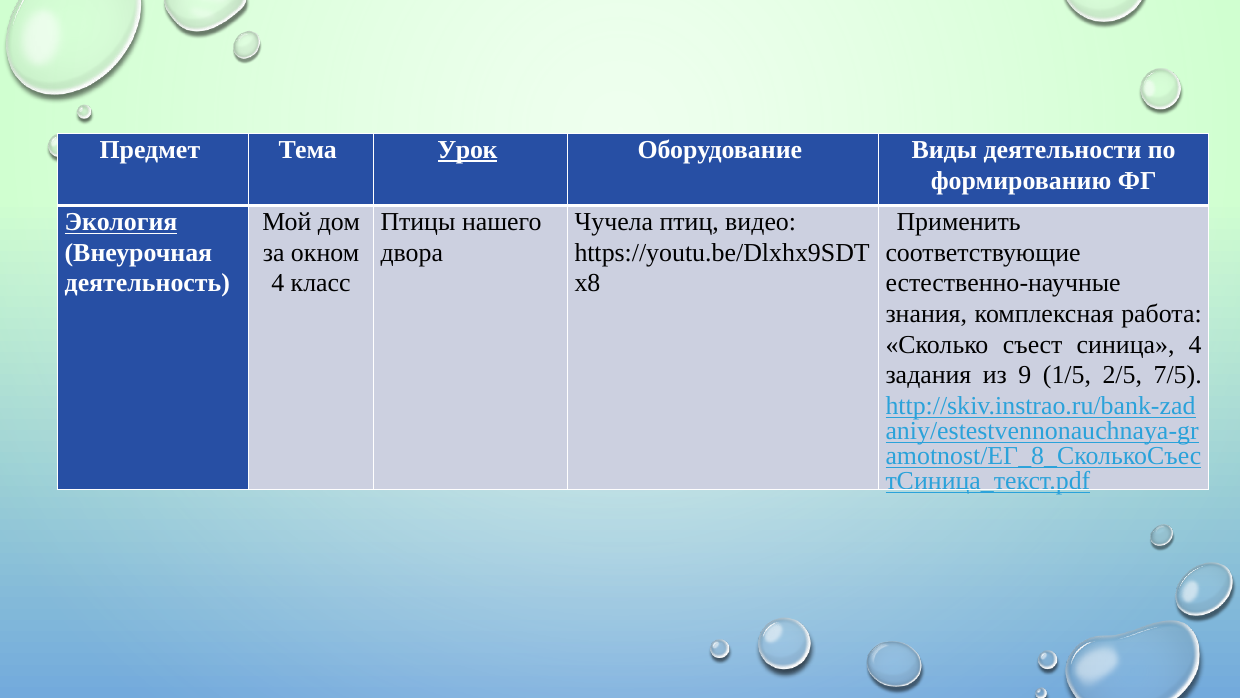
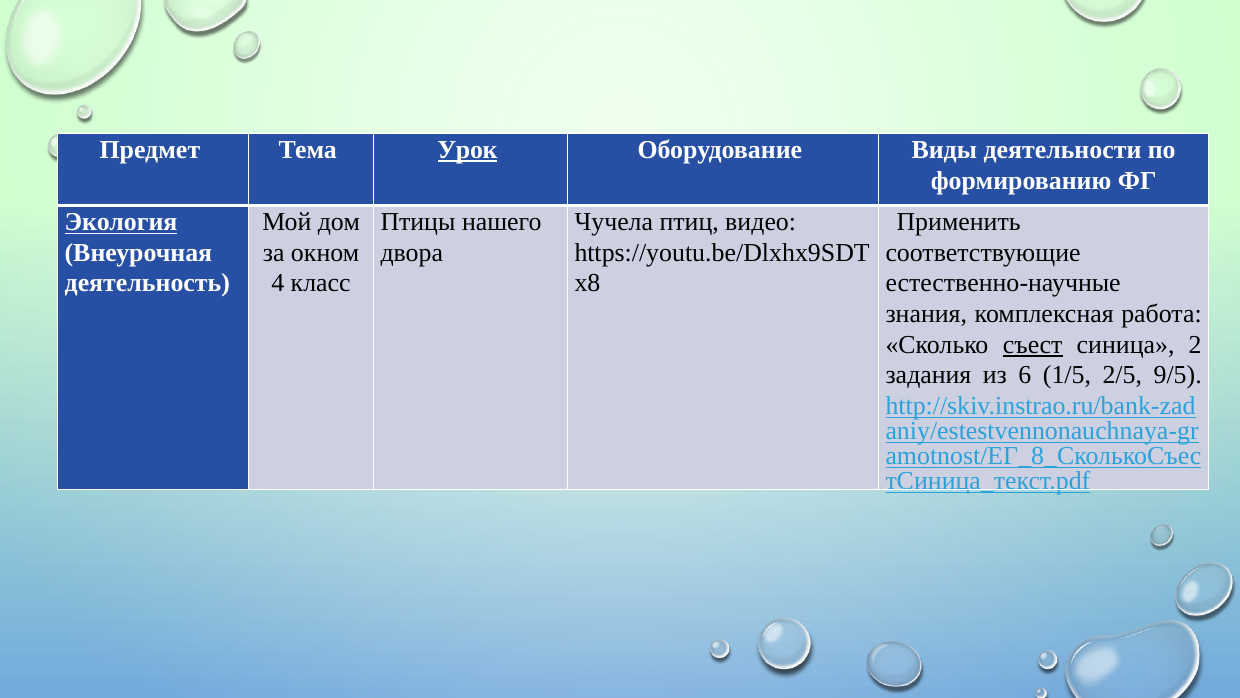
съест underline: none -> present
синица 4: 4 -> 2
9: 9 -> 6
7/5: 7/5 -> 9/5
